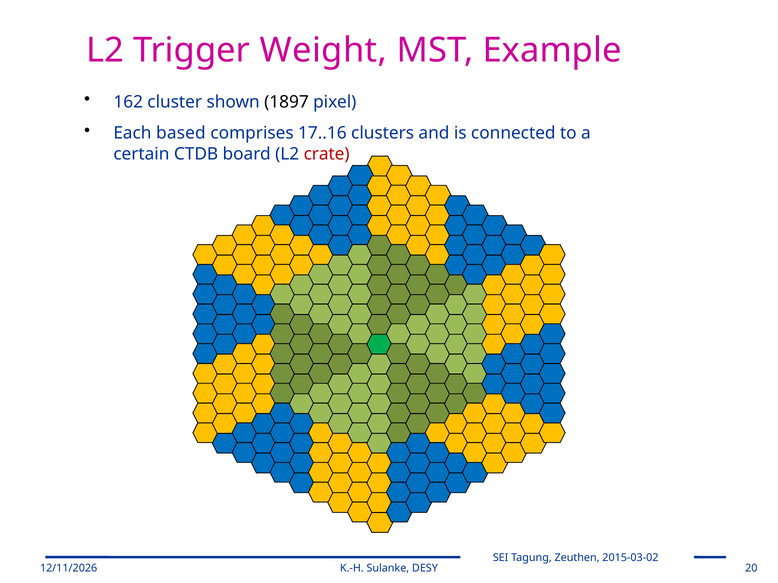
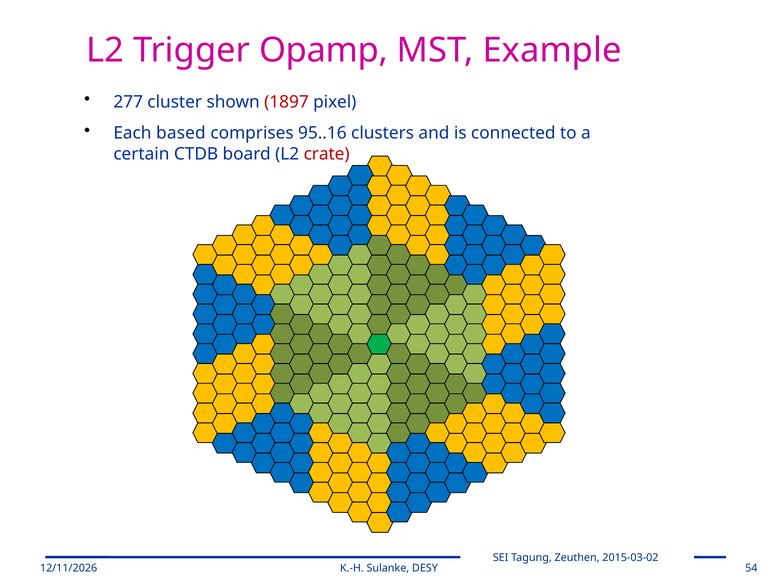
Weight: Weight -> Opamp
162: 162 -> 277
1897 colour: black -> red
17..16: 17..16 -> 95..16
20: 20 -> 54
